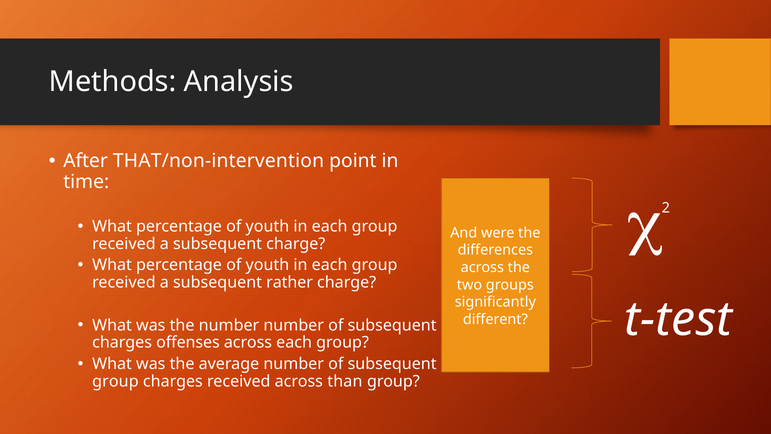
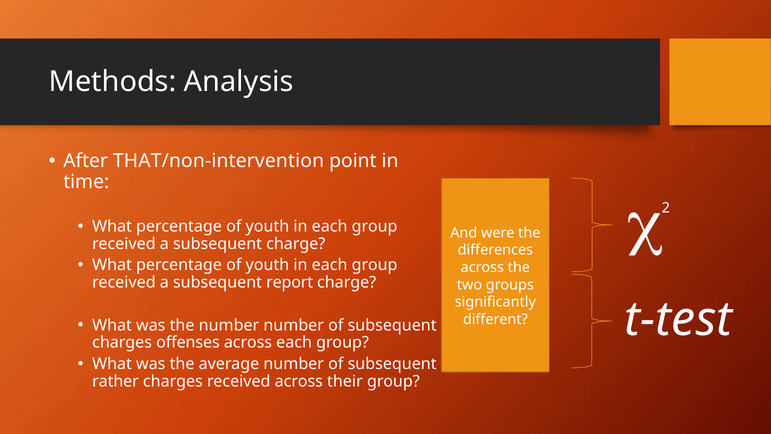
rather: rather -> report
group at (115, 381): group -> rather
than: than -> their
